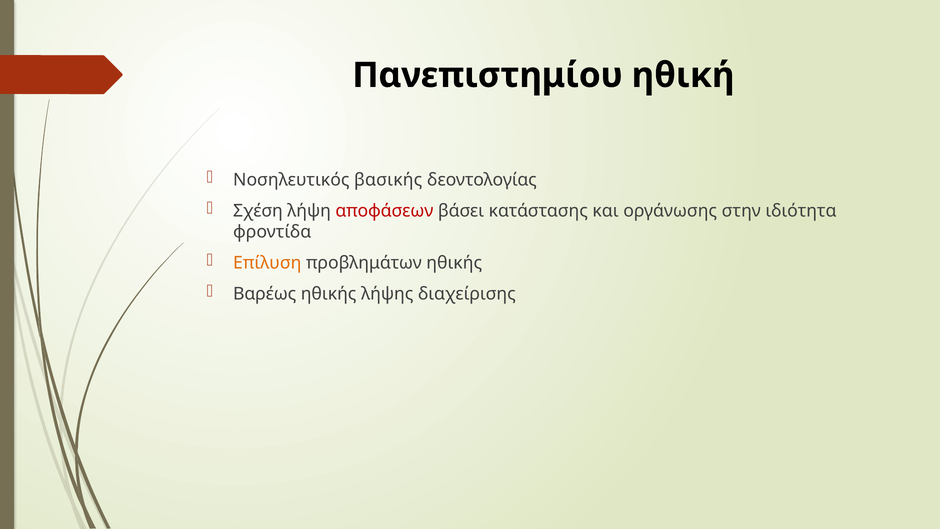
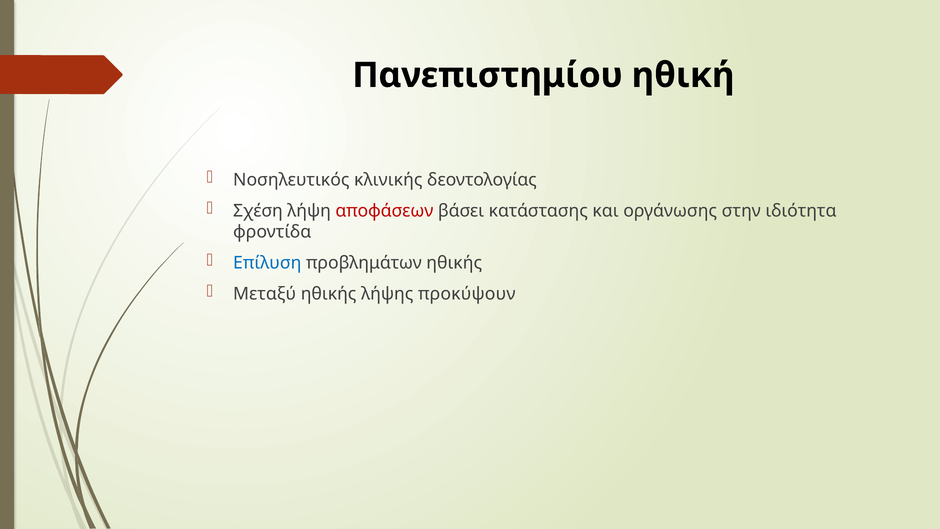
βασικής: βασικής -> κλινικής
Επίλυση colour: orange -> blue
Βαρέως: Βαρέως -> Μεταξύ
διαχείρισης: διαχείρισης -> προκύψουν
